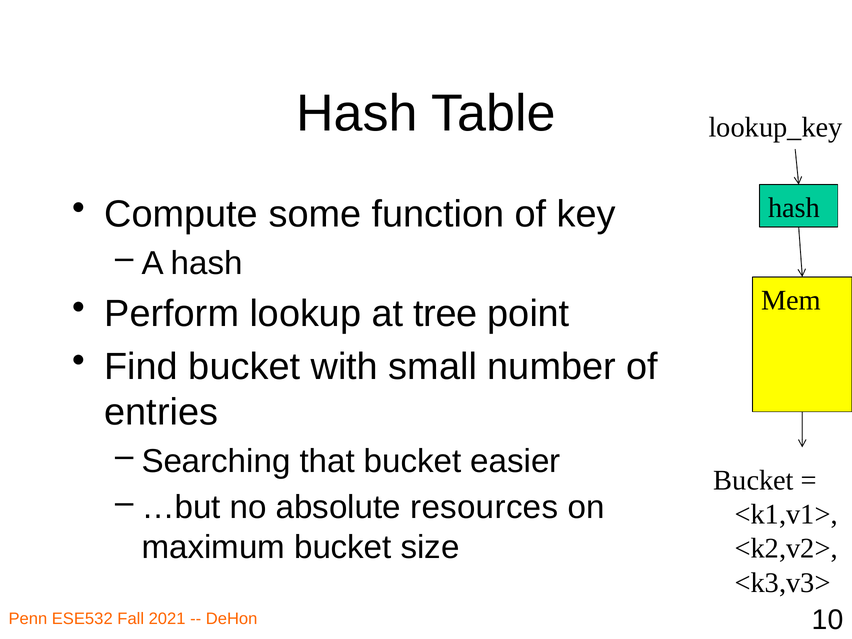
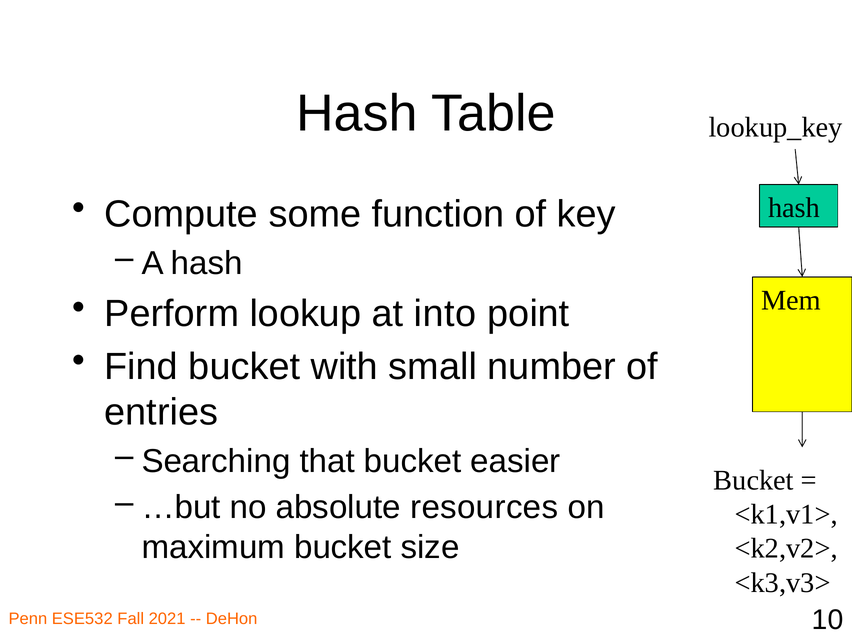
tree: tree -> into
